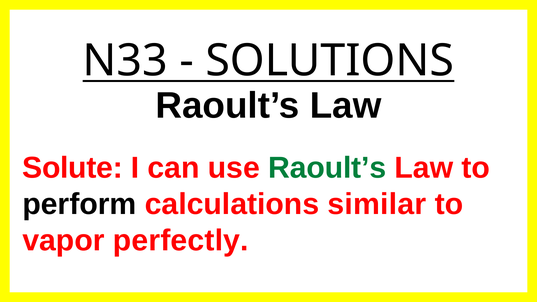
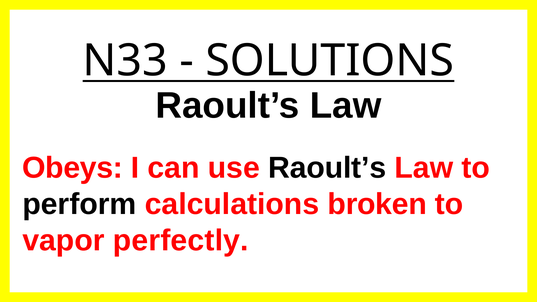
Solute: Solute -> Obeys
Raoult’s at (327, 168) colour: green -> black
similar: similar -> broken
